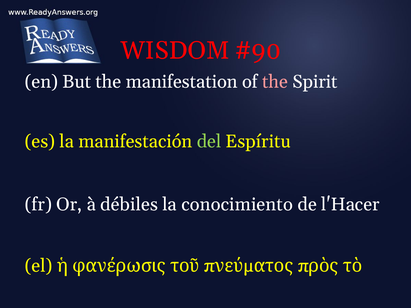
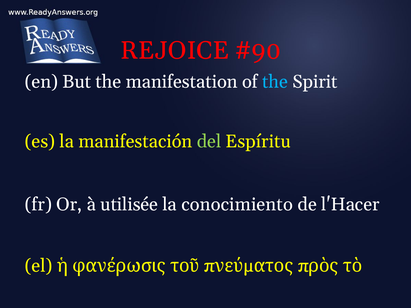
WISDOM: WISDOM -> REJOICE
the at (275, 82) colour: pink -> light blue
débiles: débiles -> utilisée
